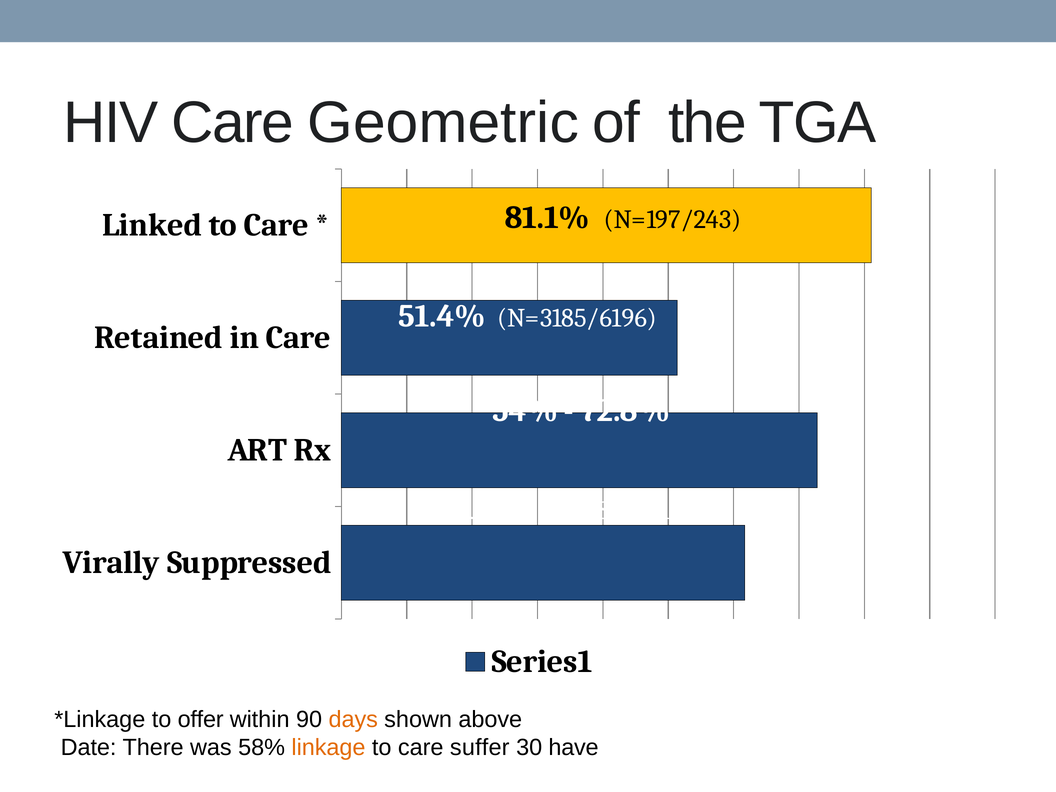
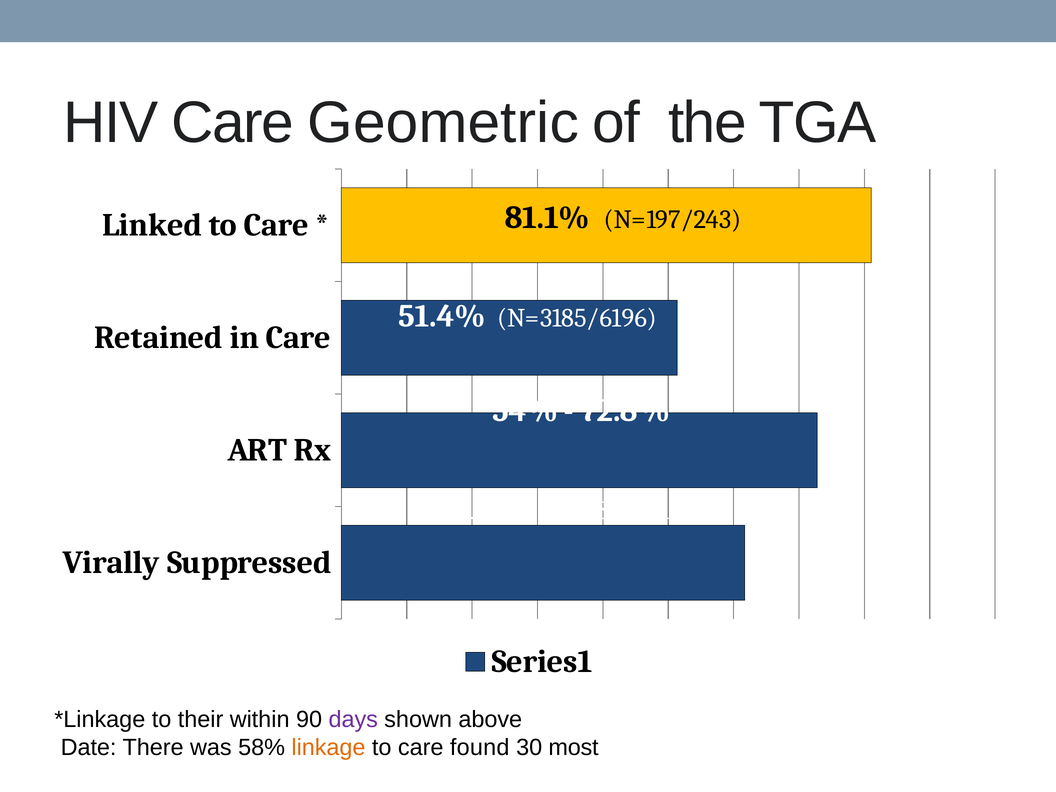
offer: offer -> their
days colour: orange -> purple
suffer: suffer -> found
have: have -> most
